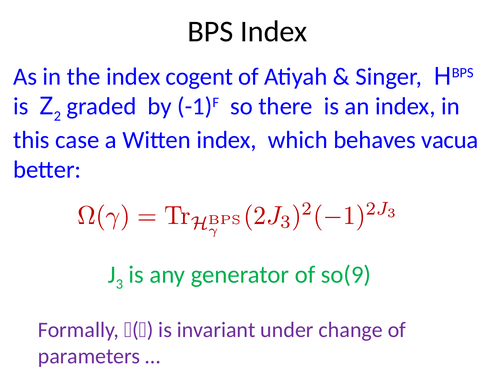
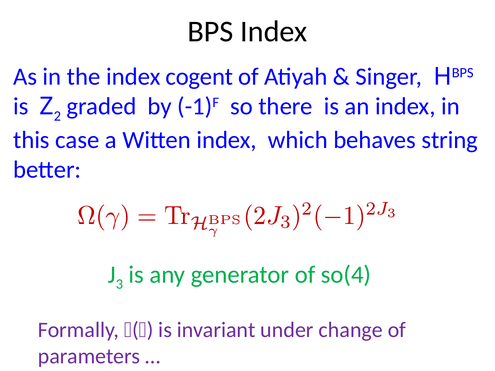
vacua: vacua -> string
so(9: so(9 -> so(4
